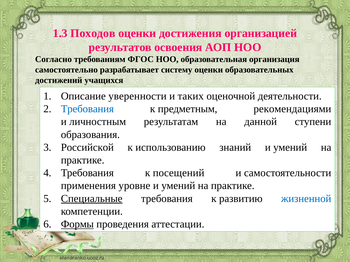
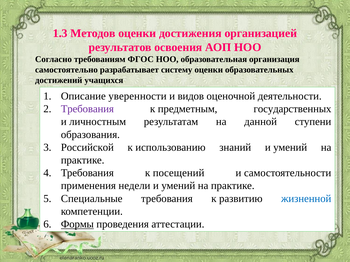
Походов: Походов -> Методов
таких: таких -> видов
Требования at (87, 109) colour: blue -> purple
рекомендациями: рекомендациями -> государственных
уровне: уровне -> недели
Специальные underline: present -> none
